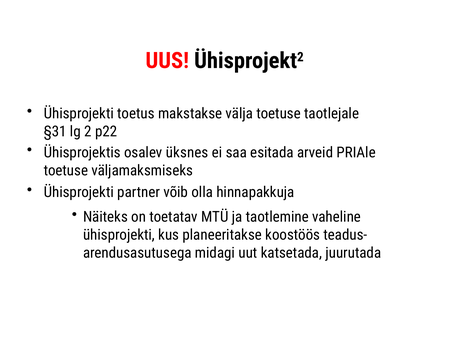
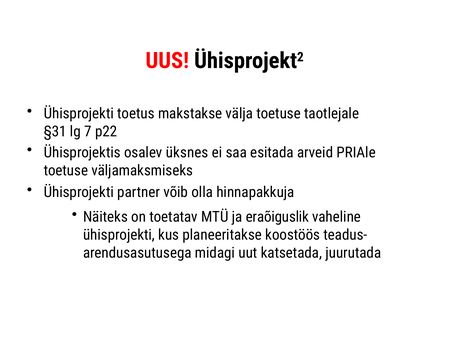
2: 2 -> 7
taotlemine: taotlemine -> eraõiguslik
